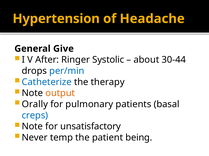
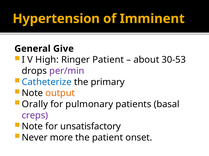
Headache: Headache -> Imminent
After: After -> High
Ringer Systolic: Systolic -> Patient
30-44: 30-44 -> 30-53
per/min colour: blue -> purple
therapy: therapy -> primary
creps colour: blue -> purple
temp: temp -> more
being: being -> onset
